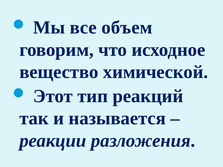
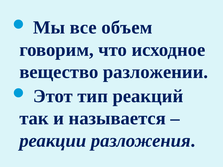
химической: химической -> разложении
